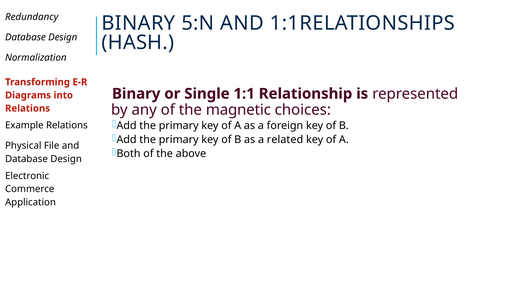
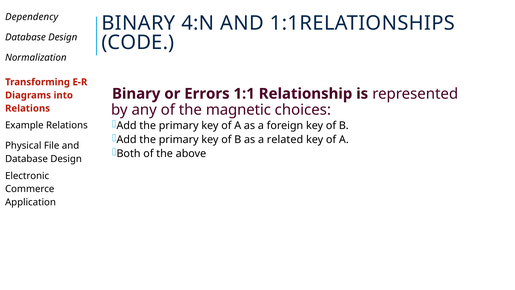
Redundancy: Redundancy -> Dependency
5:N: 5:N -> 4:N
HASH: HASH -> CODE
Single: Single -> Errors
